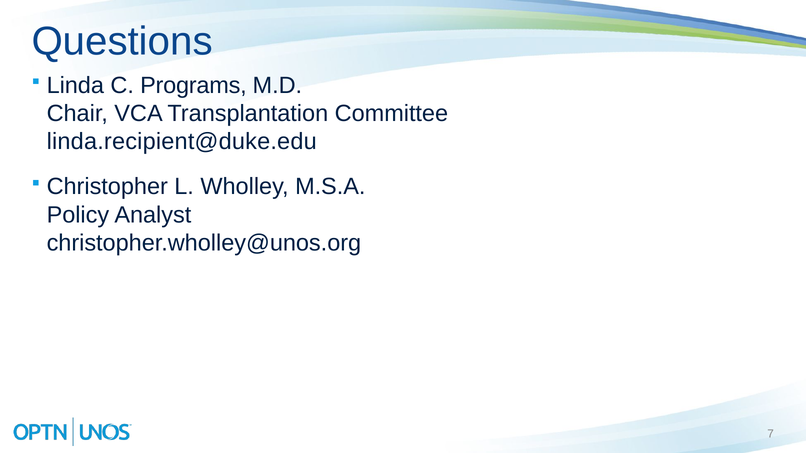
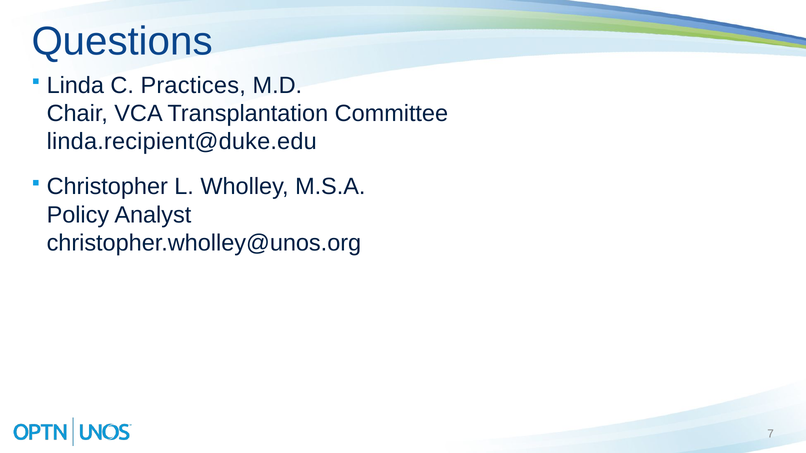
Programs: Programs -> Practices
